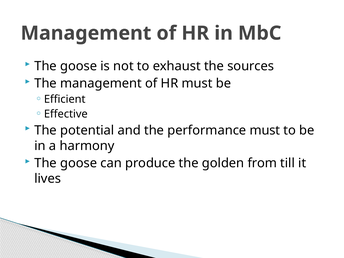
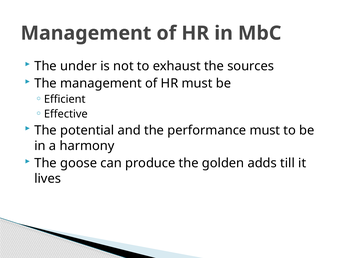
goose at (79, 66): goose -> under
from: from -> adds
